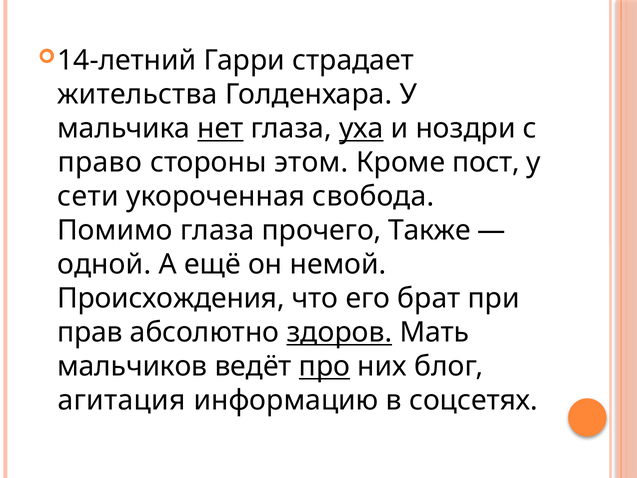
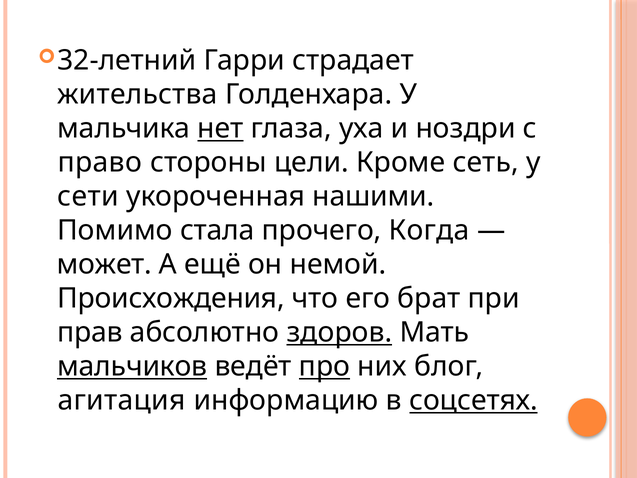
14-летний: 14-летний -> 32-летний
уха underline: present -> none
этом: этом -> цели
пост: пост -> сеть
свобода: свобода -> нашими
Помимо глаза: глаза -> стала
Также: Также -> Когда
одной: одной -> может
мальчиков underline: none -> present
соцсетях underline: none -> present
